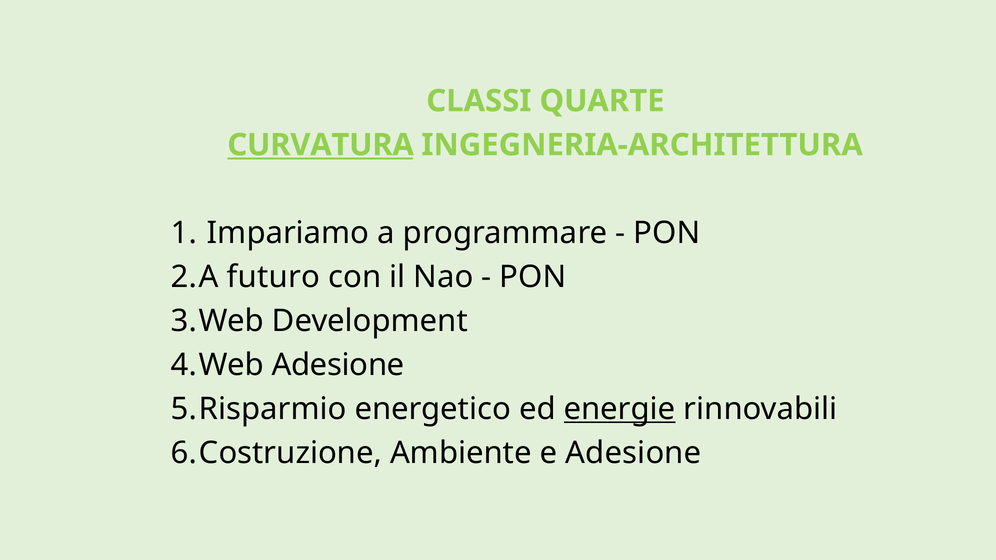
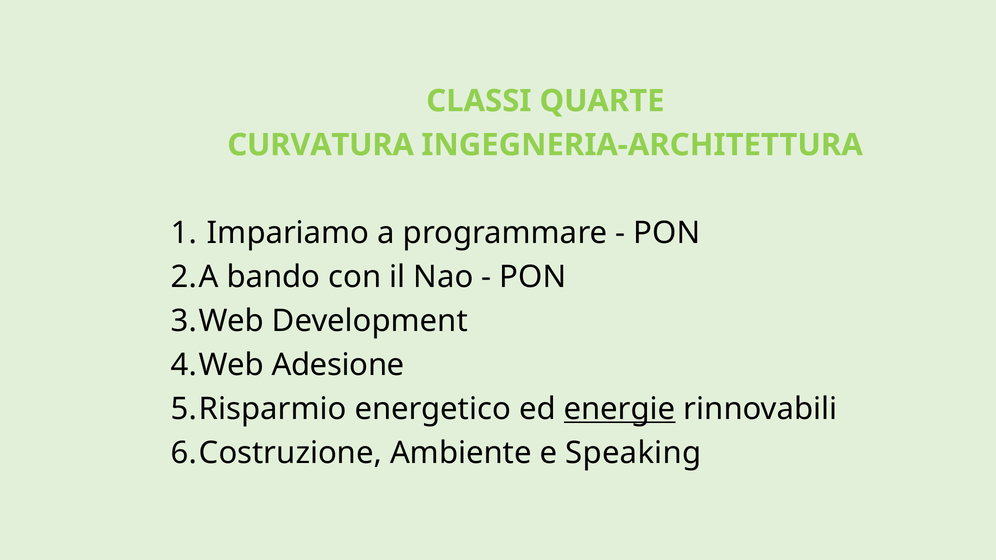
CURVATURA underline: present -> none
futuro: futuro -> bando
e Adesione: Adesione -> Speaking
